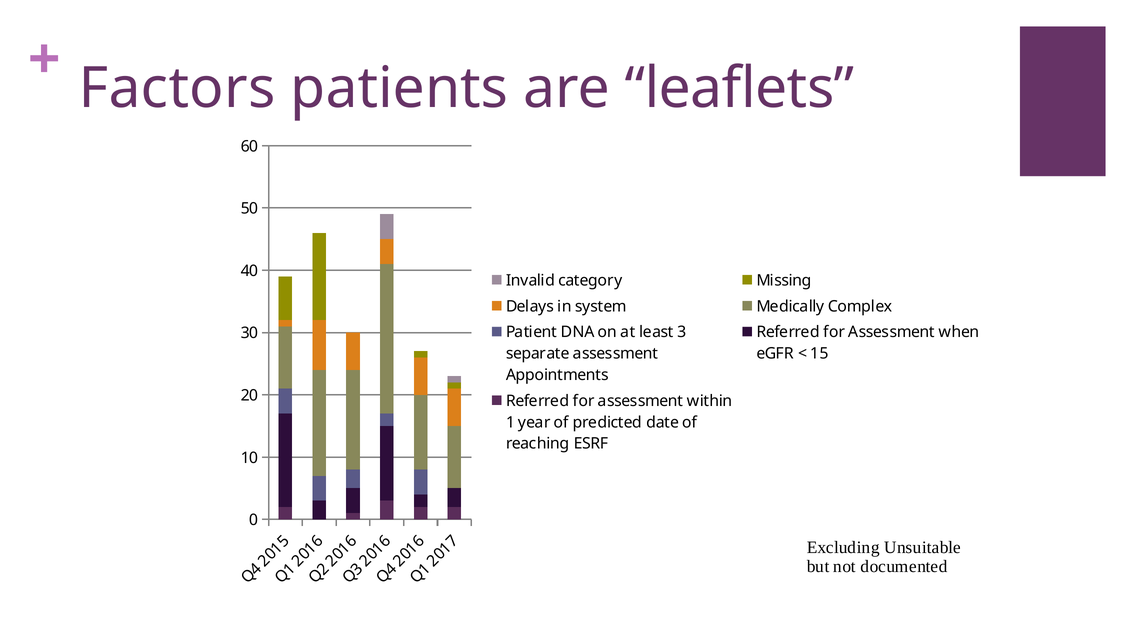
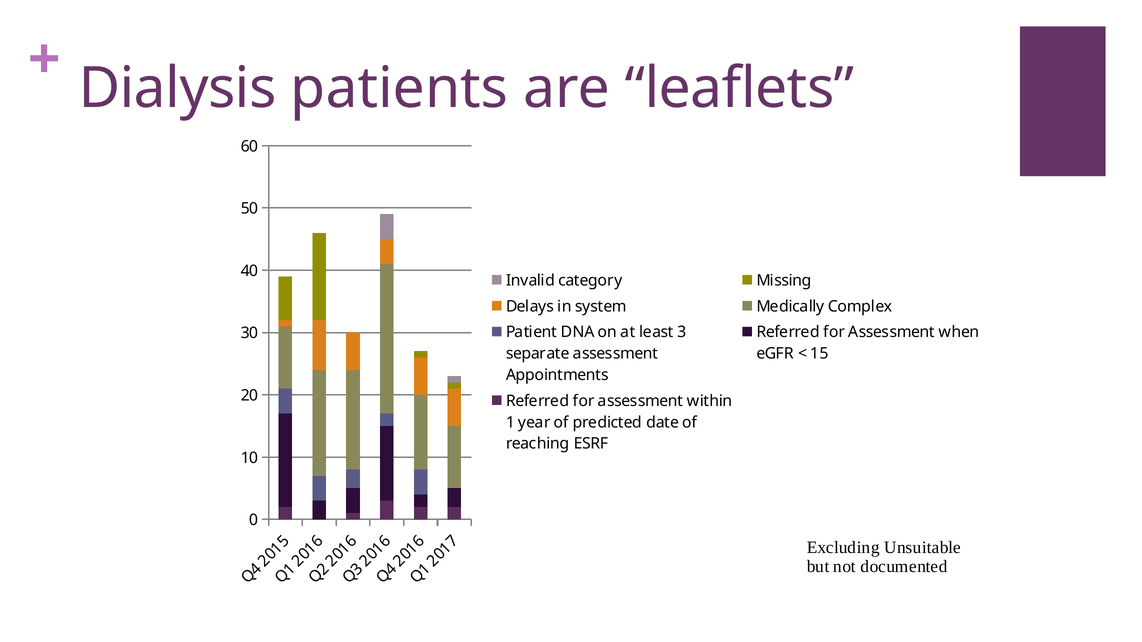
Factors: Factors -> Dialysis
